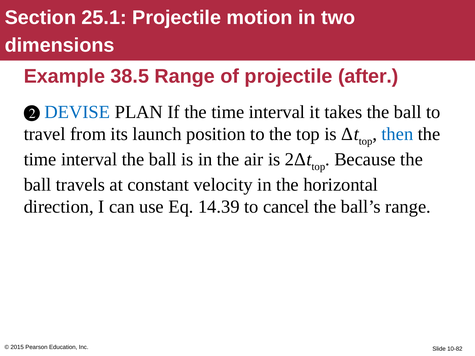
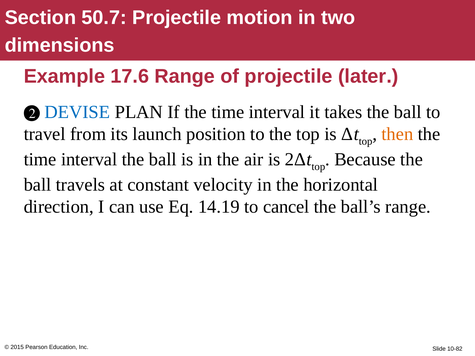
25.1: 25.1 -> 50.7
38.5: 38.5 -> 17.6
after: after -> later
then colour: blue -> orange
14.39: 14.39 -> 14.19
